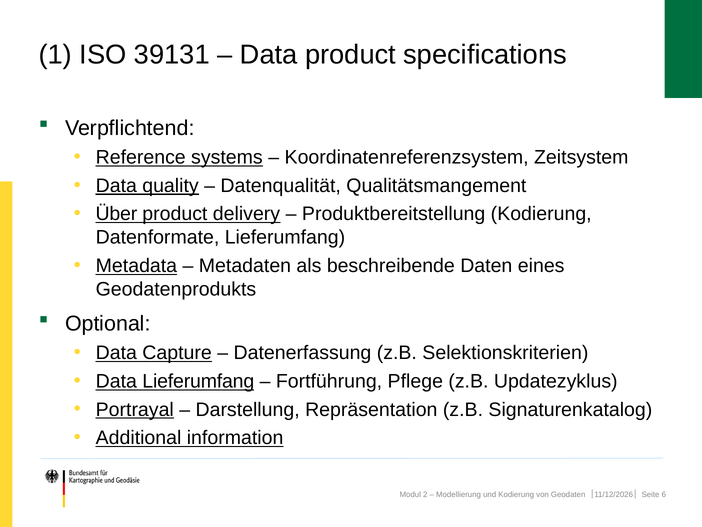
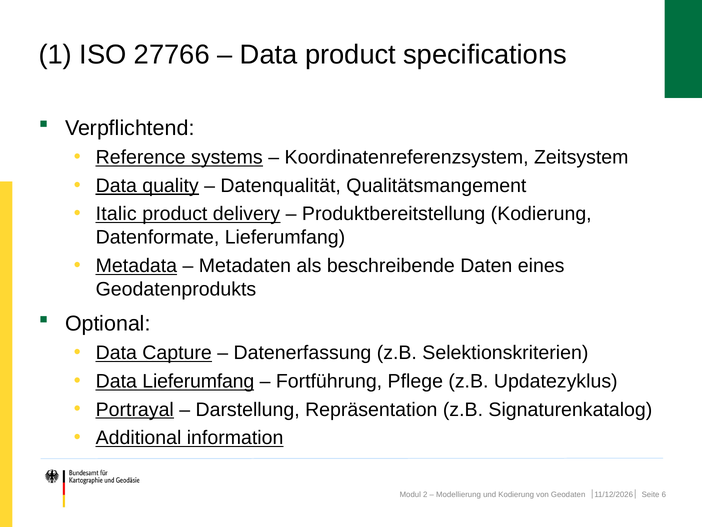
39131: 39131 -> 27766
Über: Über -> Italic
